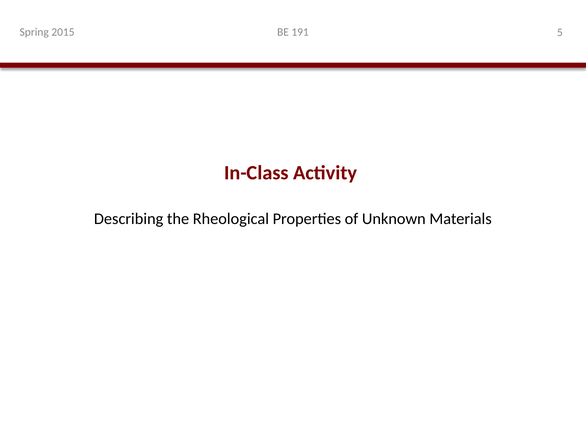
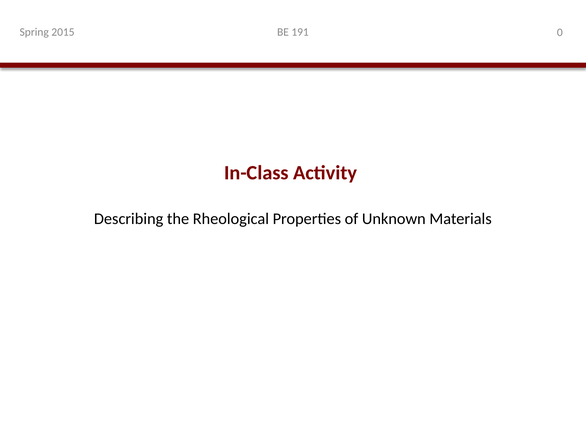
5: 5 -> 0
